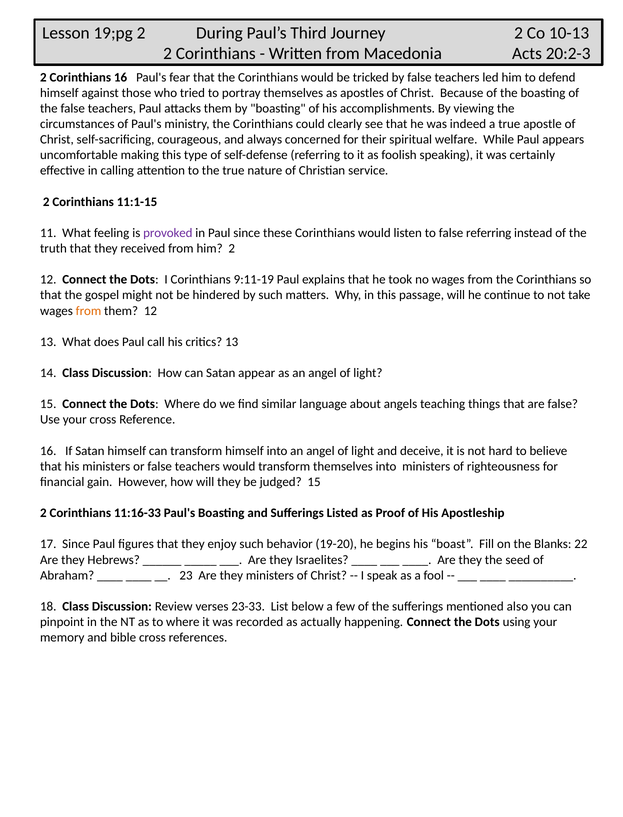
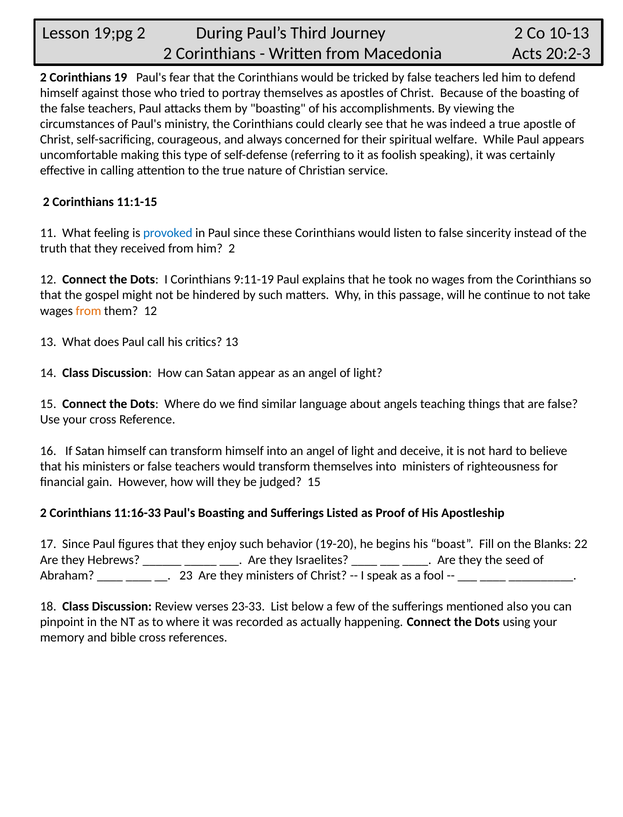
Corinthians 16: 16 -> 19
provoked colour: purple -> blue
false referring: referring -> sincerity
